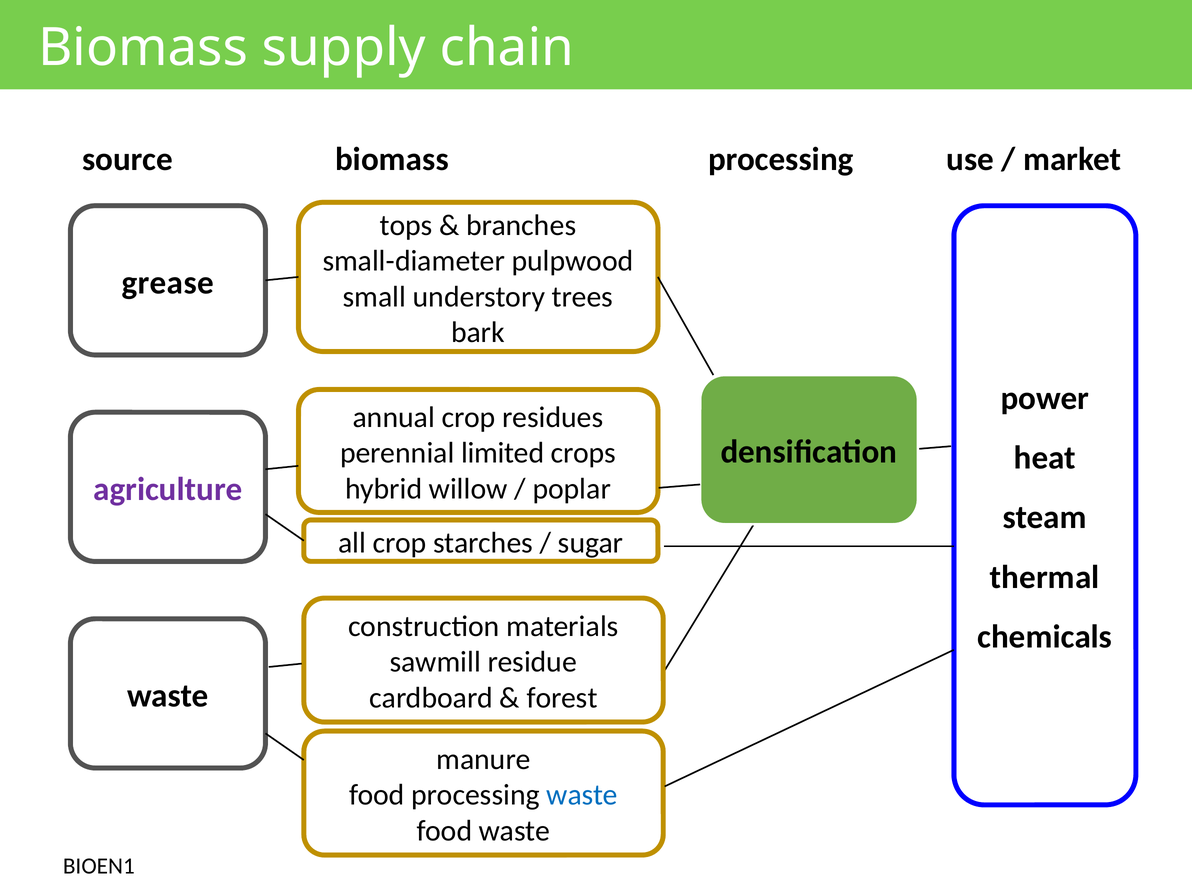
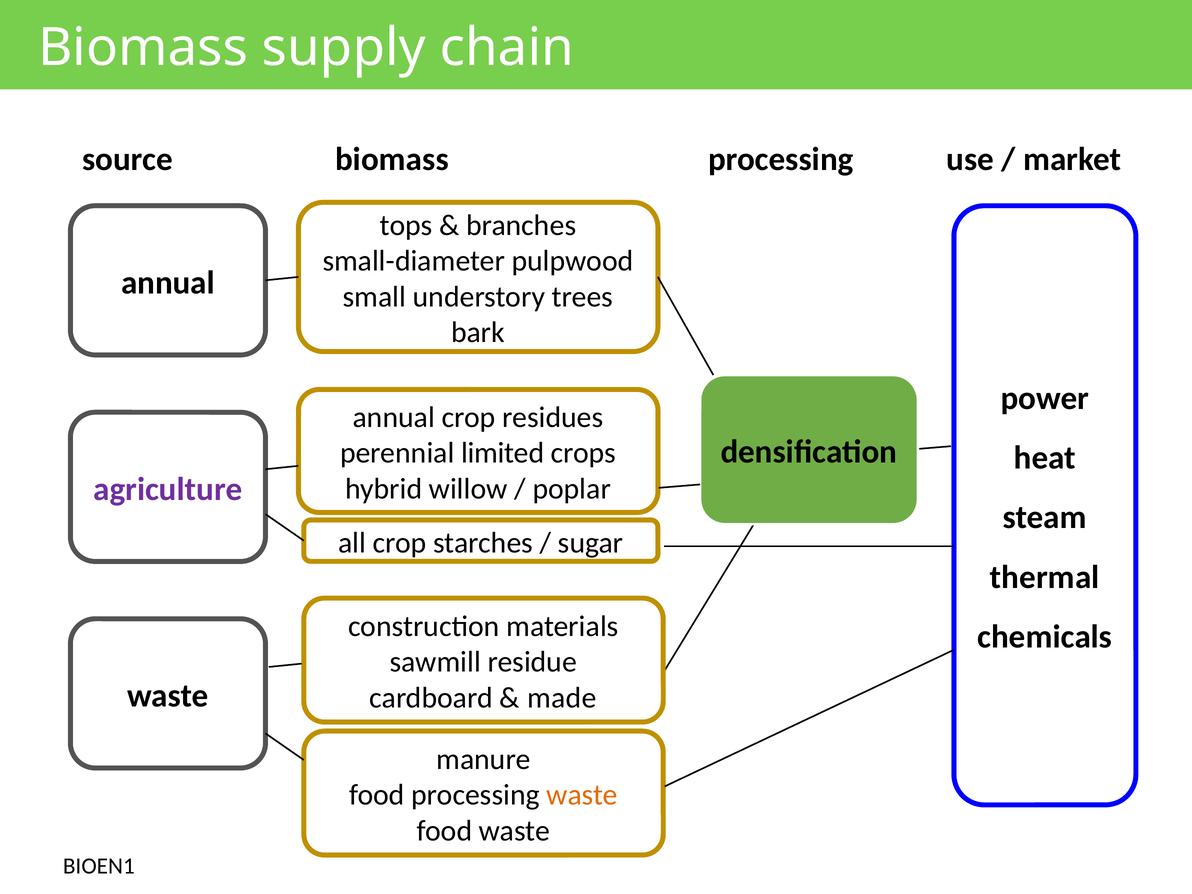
grease at (168, 283): grease -> annual
forest: forest -> made
waste at (582, 795) colour: blue -> orange
